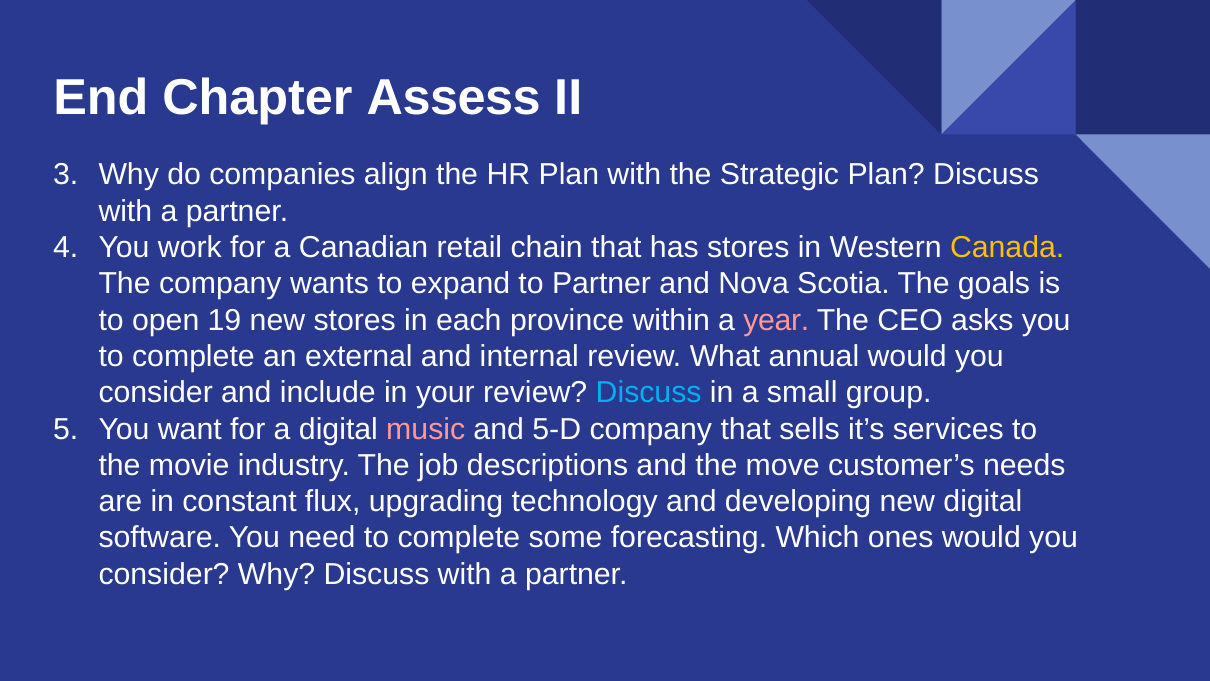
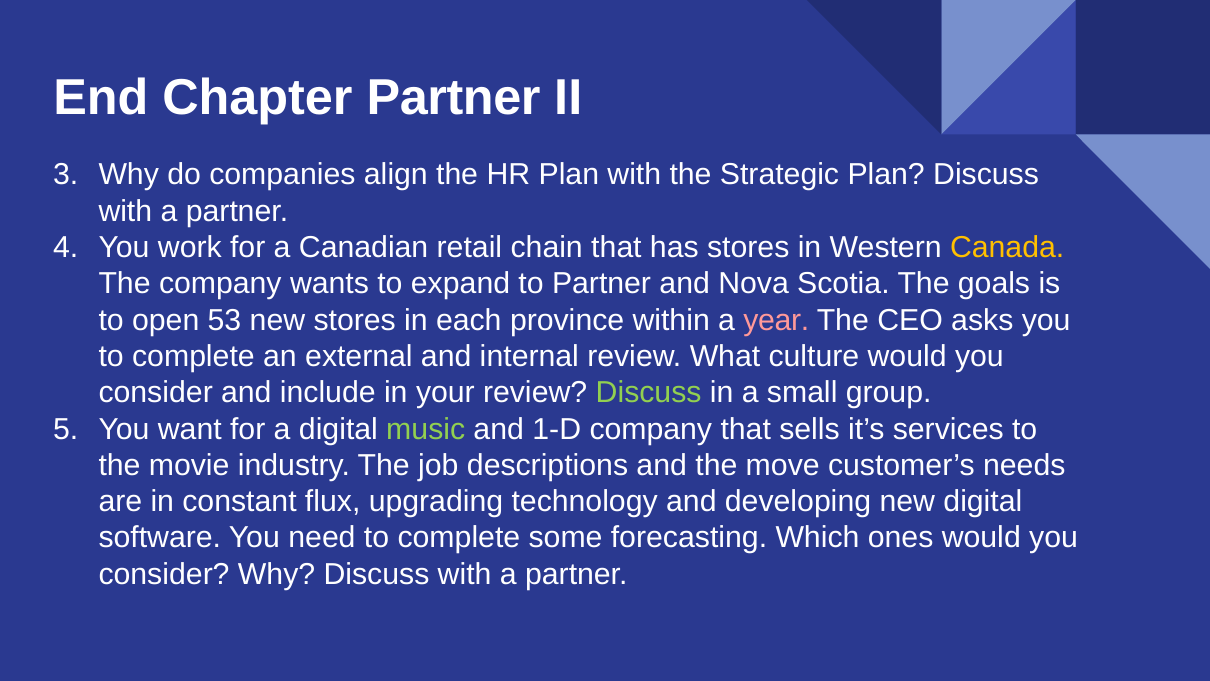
Chapter Assess: Assess -> Partner
19: 19 -> 53
annual: annual -> culture
Discuss at (649, 393) colour: light blue -> light green
music colour: pink -> light green
5-D: 5-D -> 1-D
